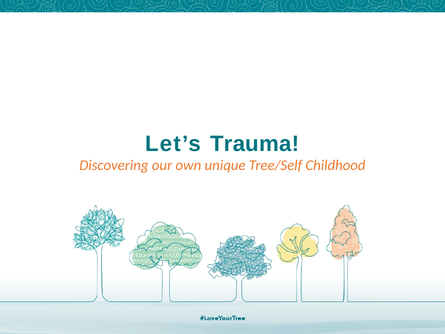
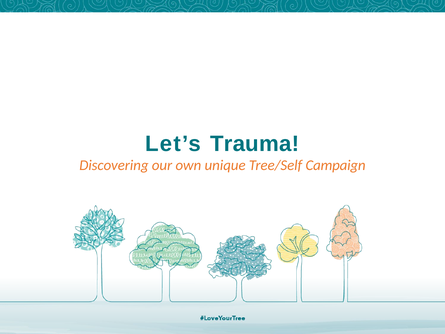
Childhood: Childhood -> Campaign
